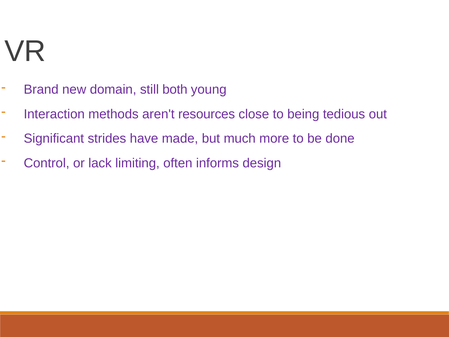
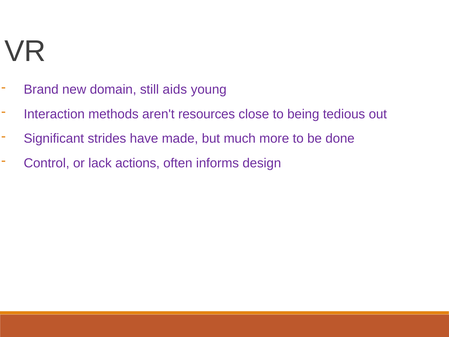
both: both -> aids
limiting: limiting -> actions
